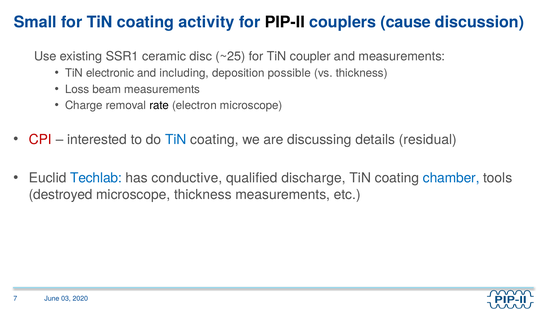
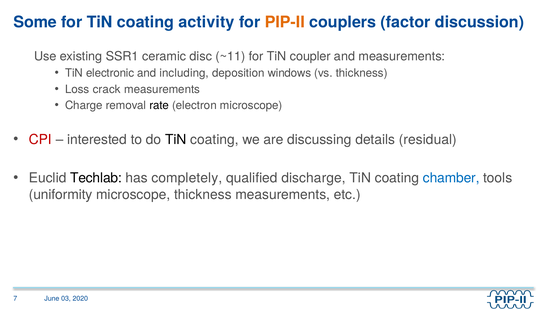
Small: Small -> Some
PIP-II colour: black -> orange
cause: cause -> factor
~25: ~25 -> ~11
possible: possible -> windows
beam: beam -> crack
TiN at (176, 139) colour: blue -> black
Techlab colour: blue -> black
conductive: conductive -> completely
destroyed: destroyed -> uniformity
